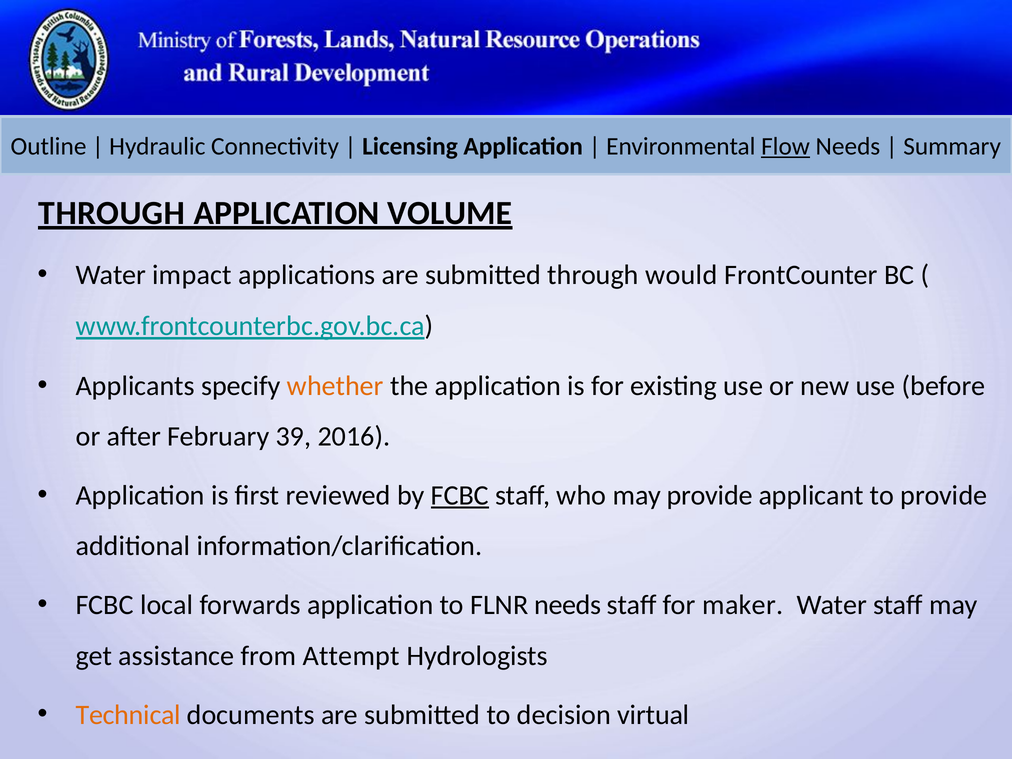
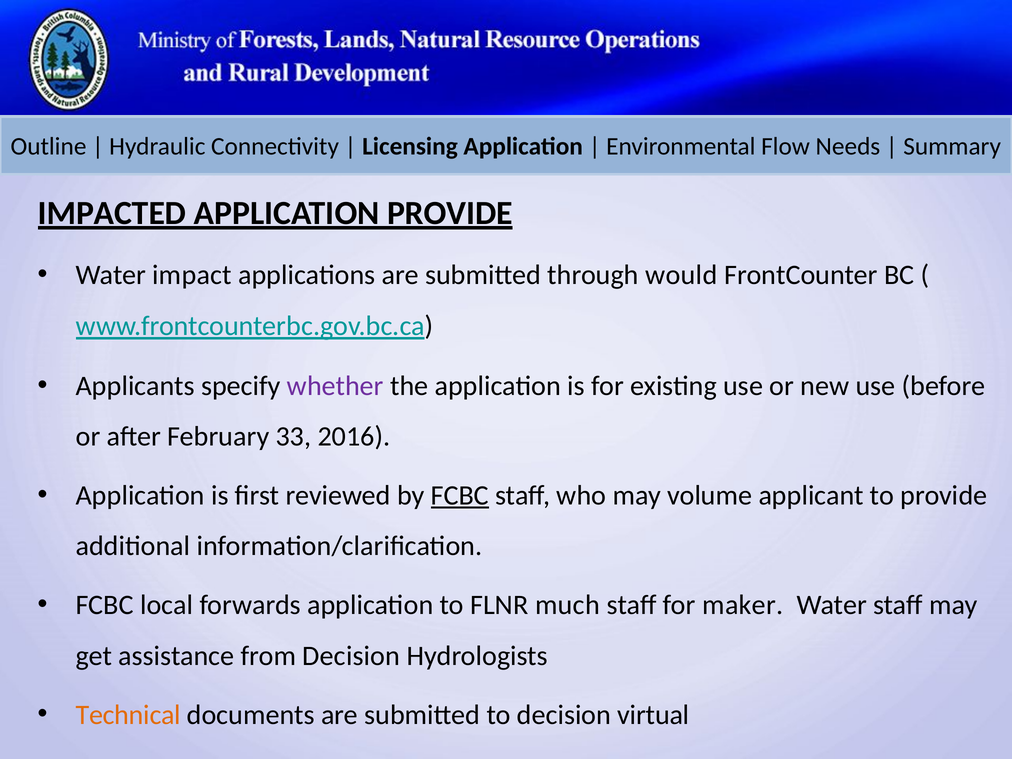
Flow underline: present -> none
THROUGH at (112, 213): THROUGH -> IMPACTED
APPLICATION VOLUME: VOLUME -> PROVIDE
whether colour: orange -> purple
39: 39 -> 33
may provide: provide -> volume
FLNR needs: needs -> much
from Attempt: Attempt -> Decision
